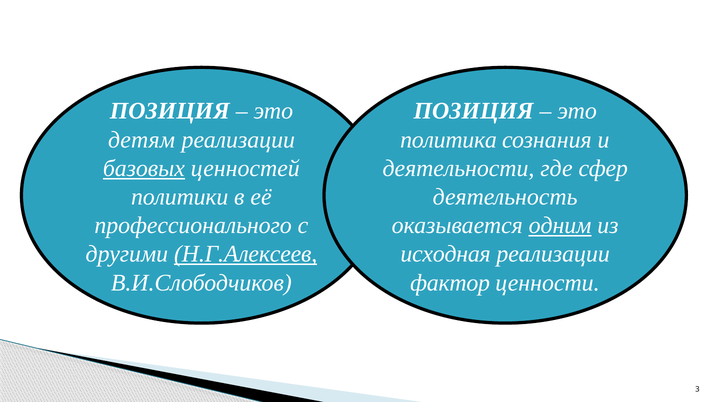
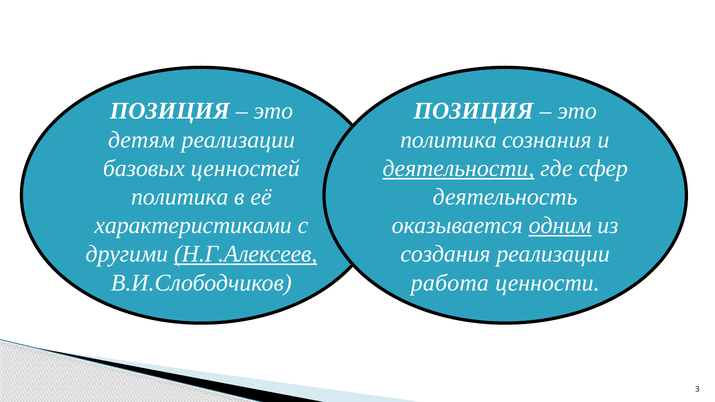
базовых underline: present -> none
деятельности underline: none -> present
политики at (180, 197): политики -> политика
профессионального: профессионального -> характеристиками
исходная: исходная -> создания
фактор: фактор -> работа
